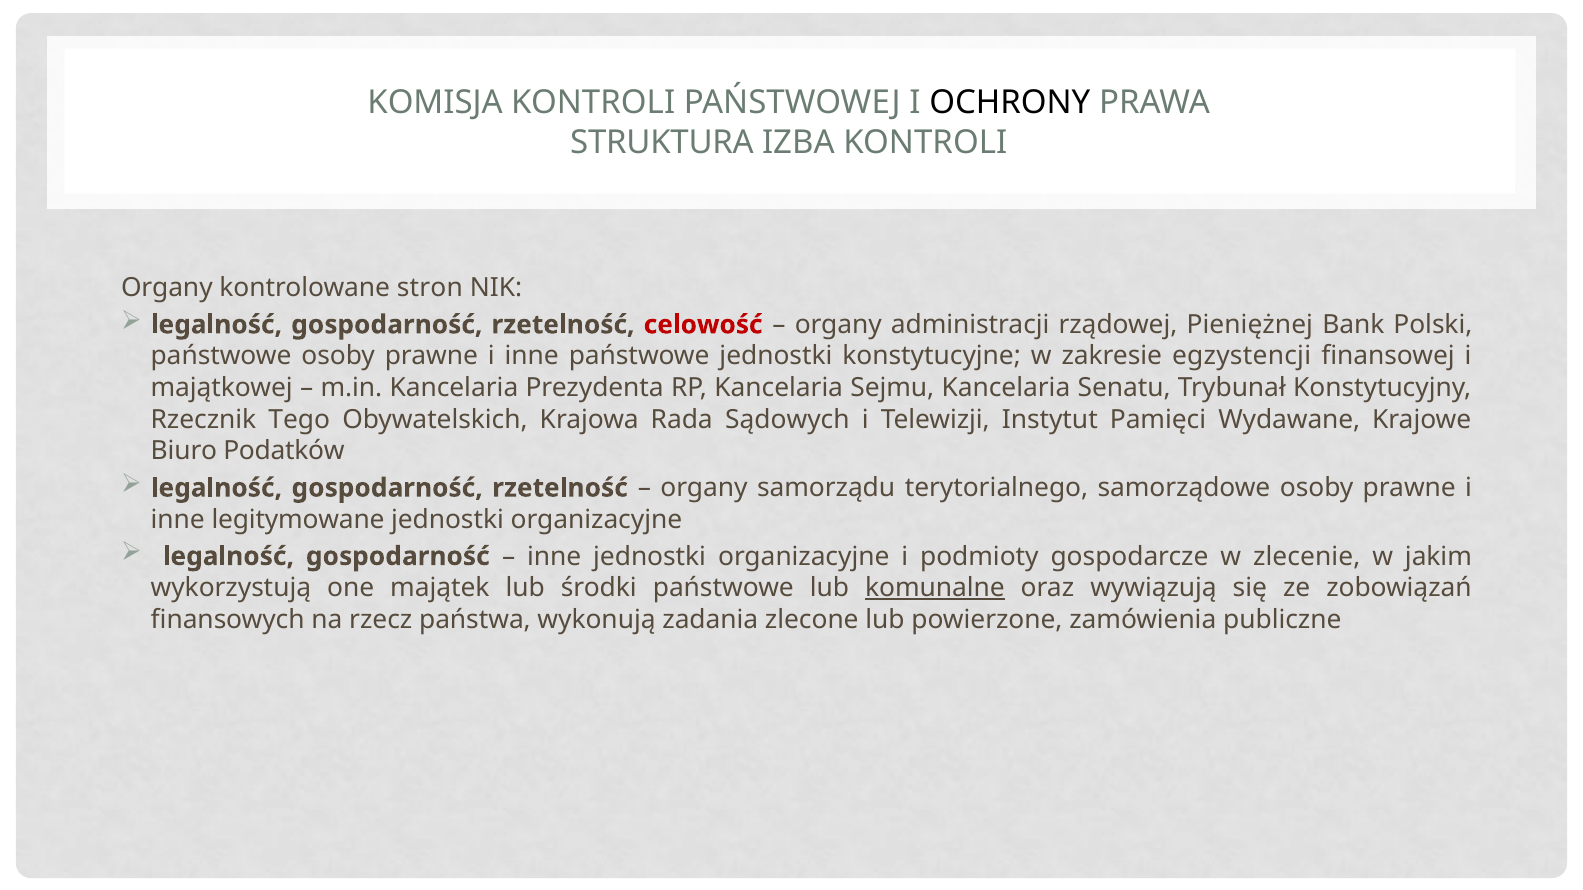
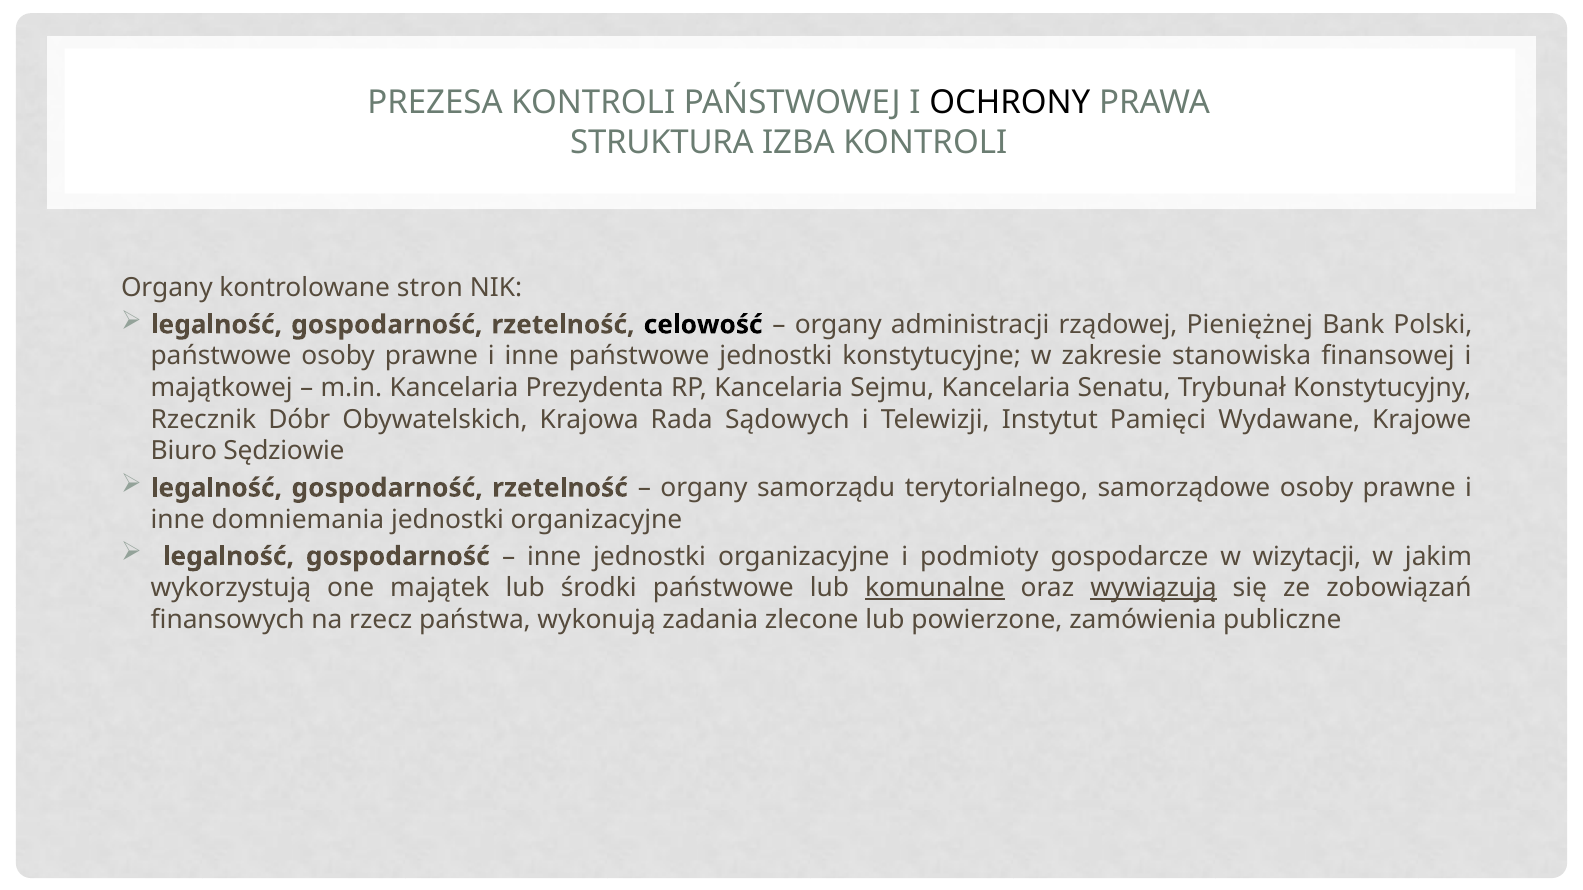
KOMISJA: KOMISJA -> PREZESA
celowość colour: red -> black
egzystencji: egzystencji -> stanowiska
Tego: Tego -> Dóbr
Podatków: Podatków -> Sędziowie
legitymowane: legitymowane -> domniemania
zlecenie: zlecenie -> wizytacji
wywiązują underline: none -> present
